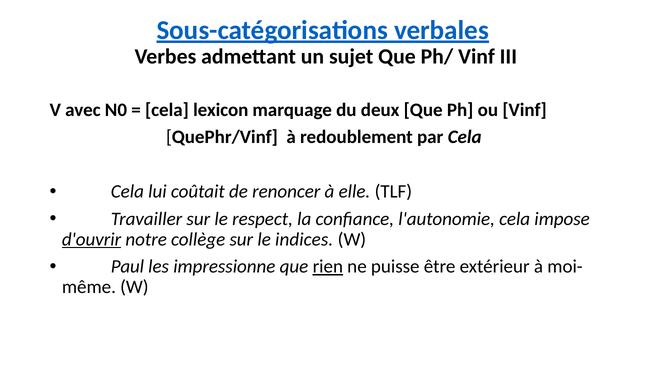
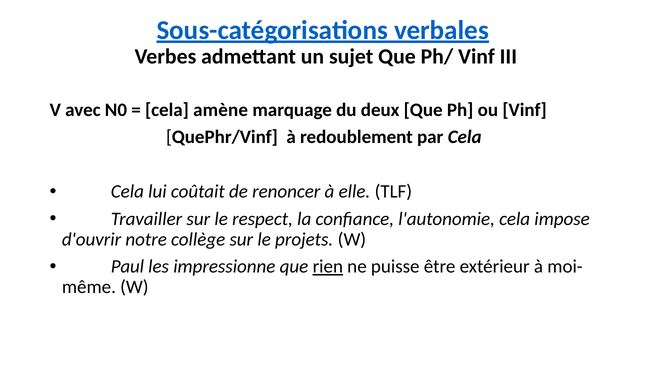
lexicon: lexicon -> amène
d'ouvrir underline: present -> none
indices: indices -> projets
